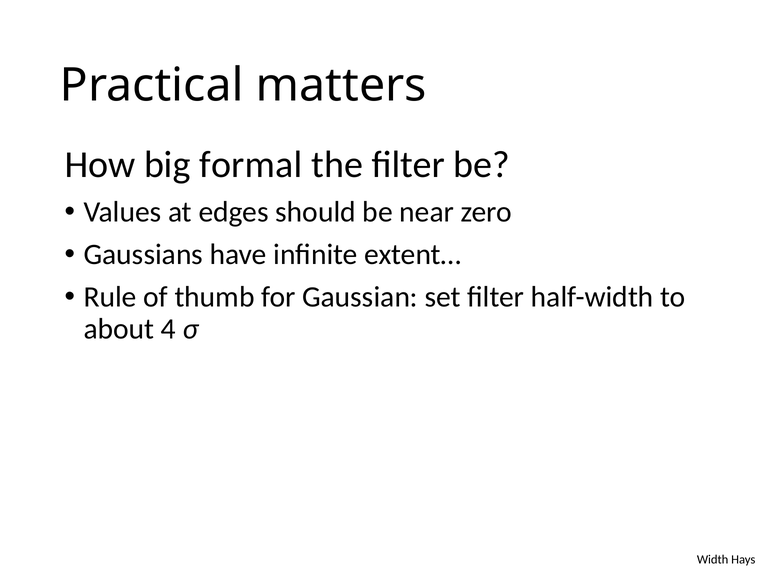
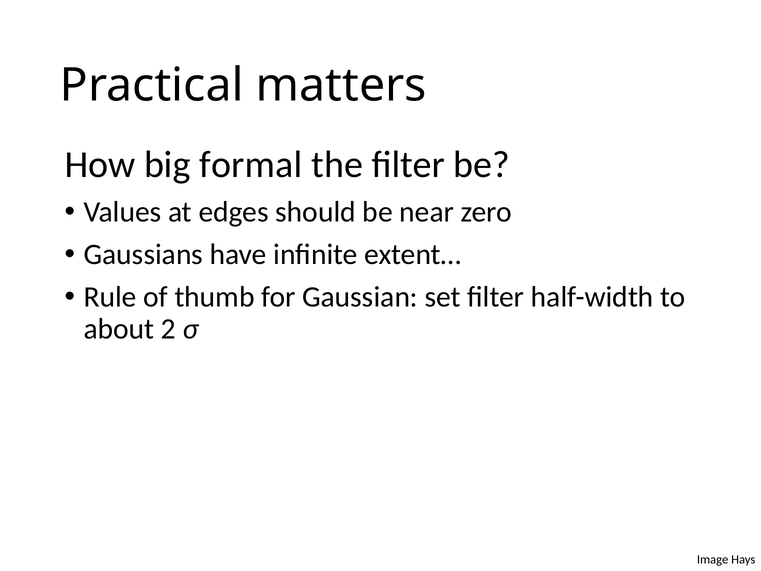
4: 4 -> 2
Width: Width -> Image
